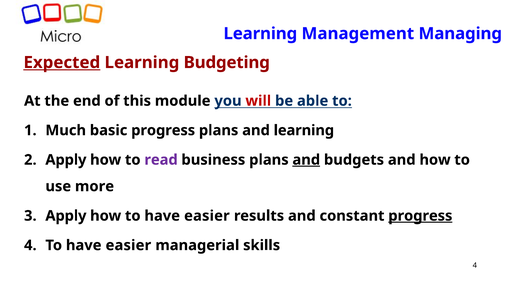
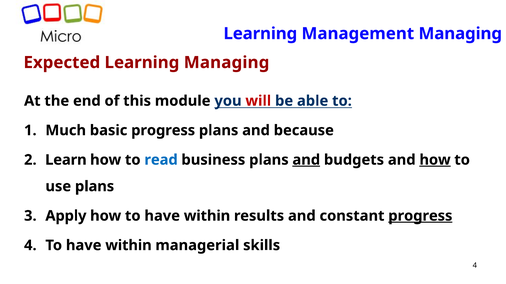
Expected underline: present -> none
Learning Budgeting: Budgeting -> Managing
and learning: learning -> because
Apply at (66, 160): Apply -> Learn
read colour: purple -> blue
how at (435, 160) underline: none -> present
use more: more -> plans
how to have easier: easier -> within
4 To have easier: easier -> within
